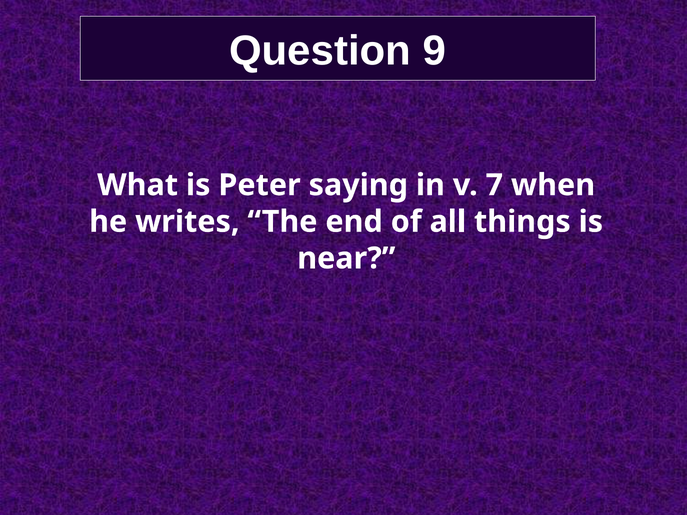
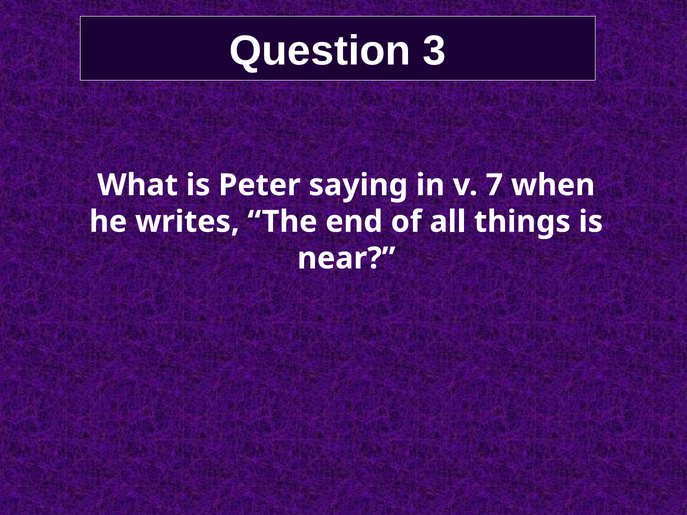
9: 9 -> 3
